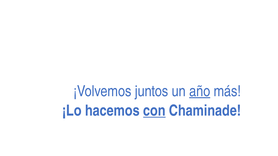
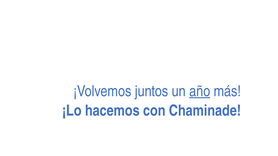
con underline: present -> none
